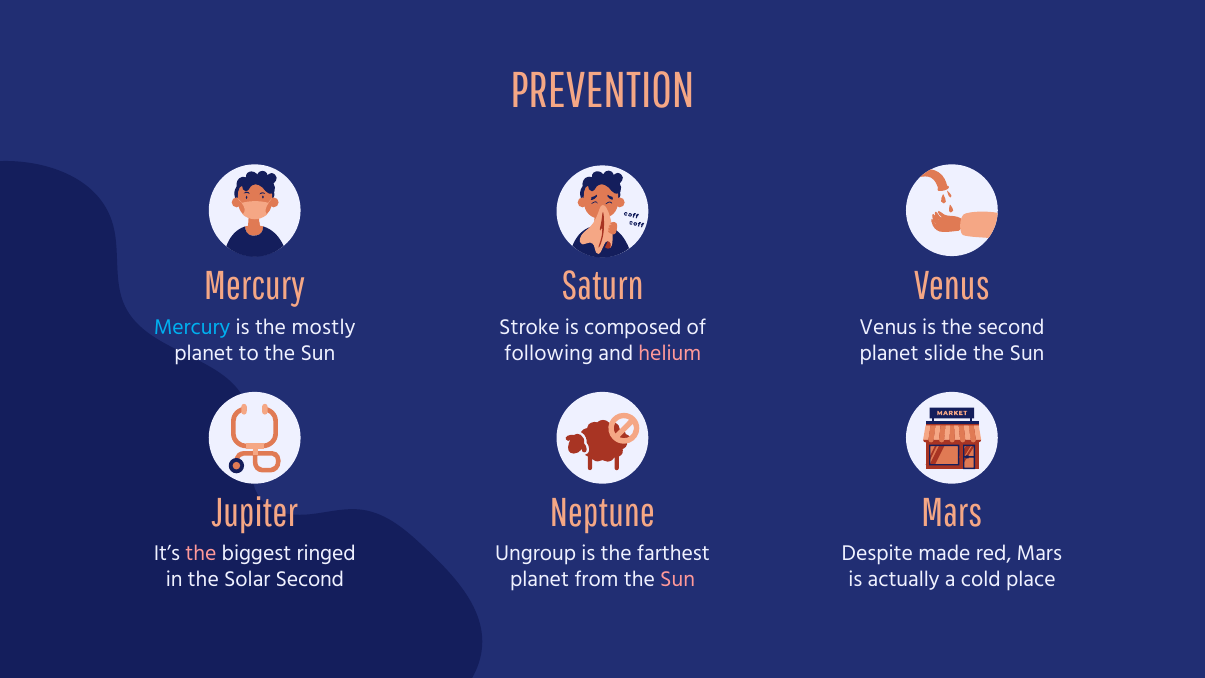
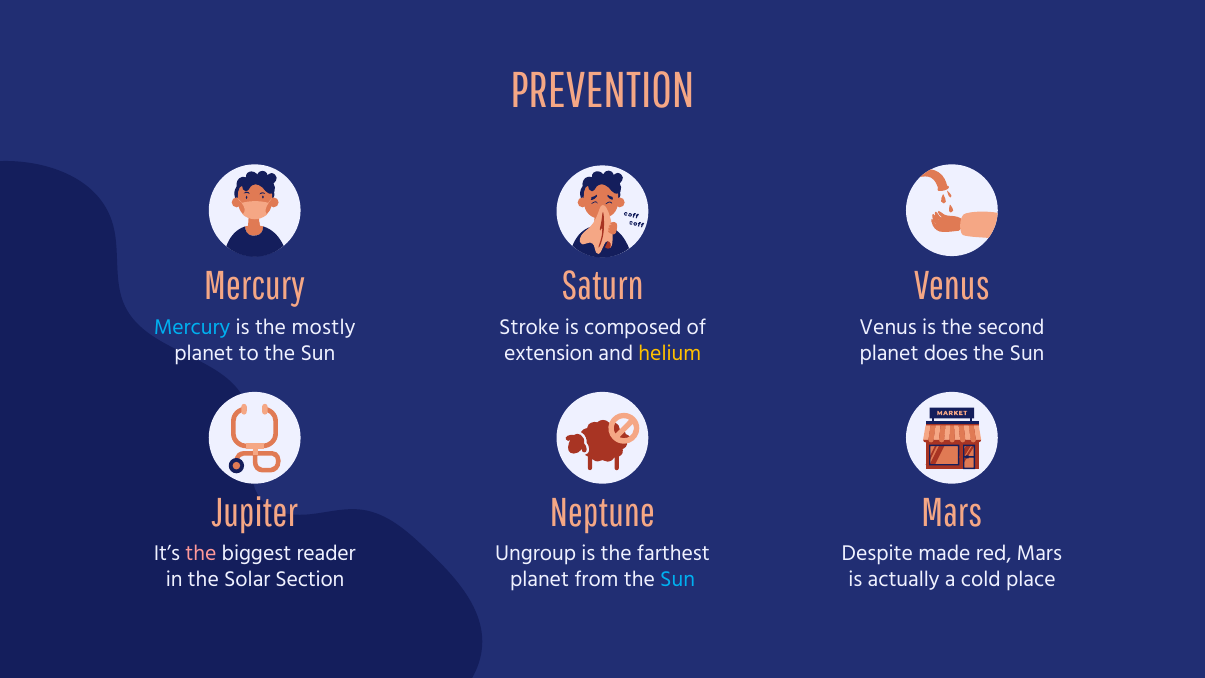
following: following -> extension
helium colour: pink -> yellow
slide: slide -> does
ringed: ringed -> reader
Solar Second: Second -> Section
Sun at (678, 580) colour: pink -> light blue
